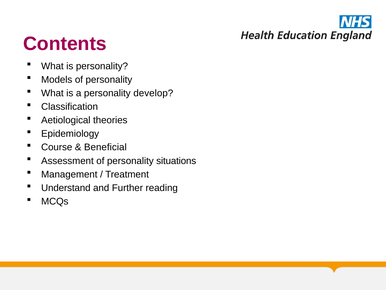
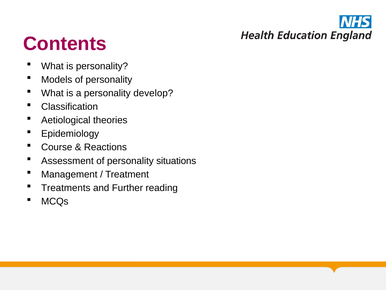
Beneficial: Beneficial -> Reactions
Understand: Understand -> Treatments
